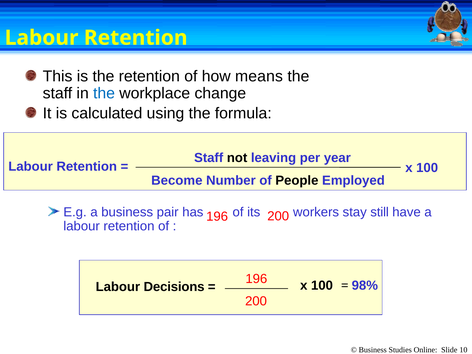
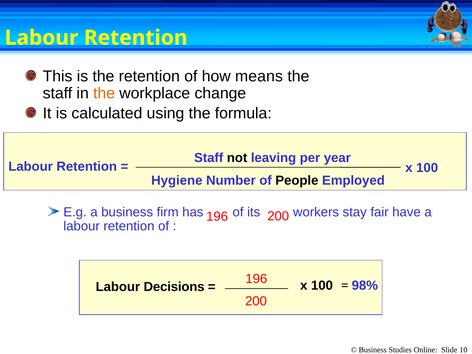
the at (104, 93) colour: blue -> orange
Become: Become -> Hygiene
pair: pair -> firm
still: still -> fair
